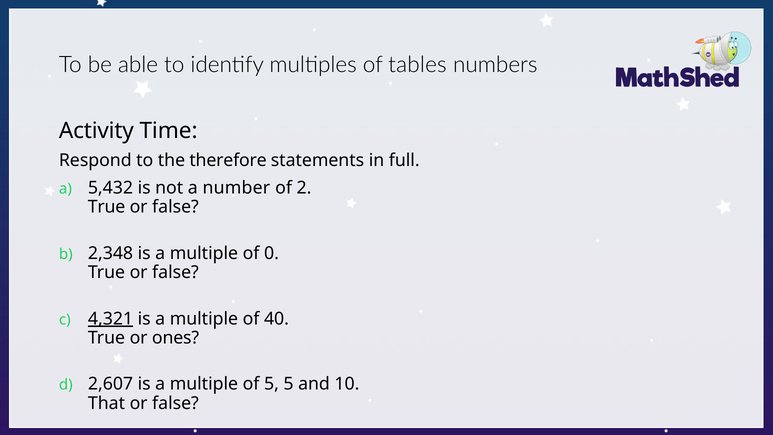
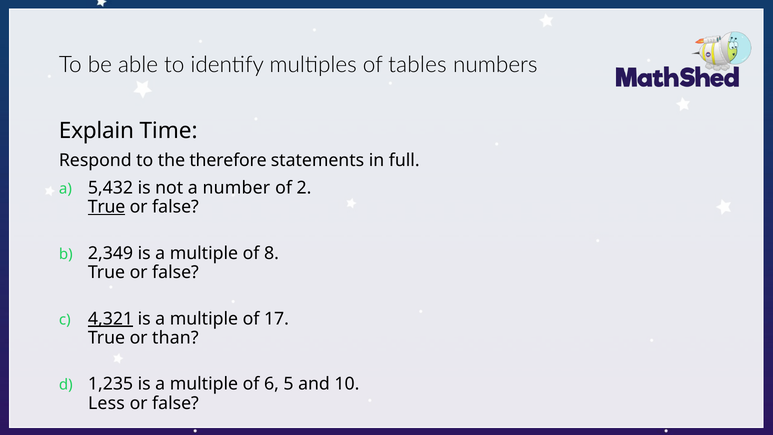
Activity: Activity -> Explain
True at (107, 207) underline: none -> present
2,348: 2,348 -> 2,349
0: 0 -> 8
40: 40 -> 17
ones: ones -> than
2,607: 2,607 -> 1,235
of 5: 5 -> 6
That: That -> Less
